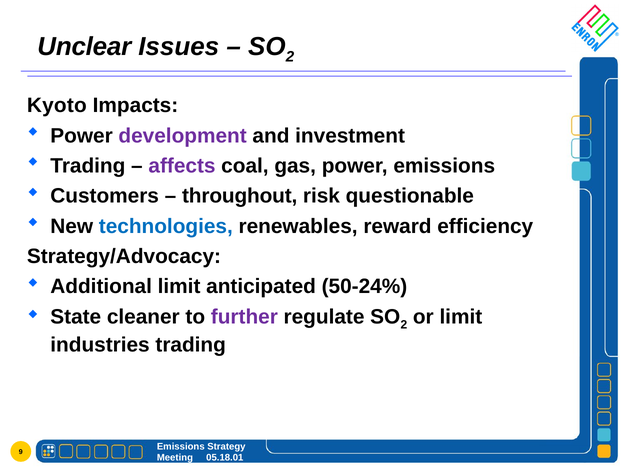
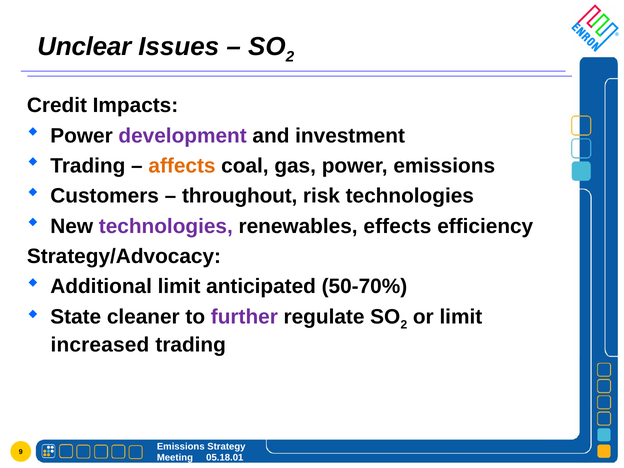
Kyoto: Kyoto -> Credit
affects colour: purple -> orange
risk questionable: questionable -> technologies
technologies at (166, 226) colour: blue -> purple
reward: reward -> effects
50-24%: 50-24% -> 50-70%
industries: industries -> increased
